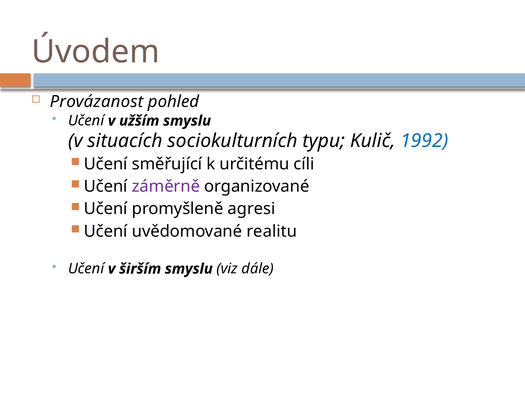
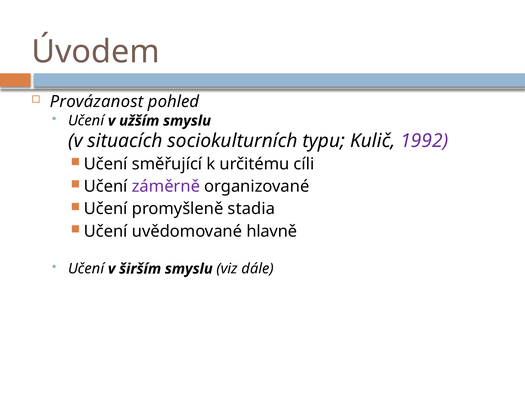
1992 colour: blue -> purple
agresi: agresi -> stadia
realitu: realitu -> hlavně
